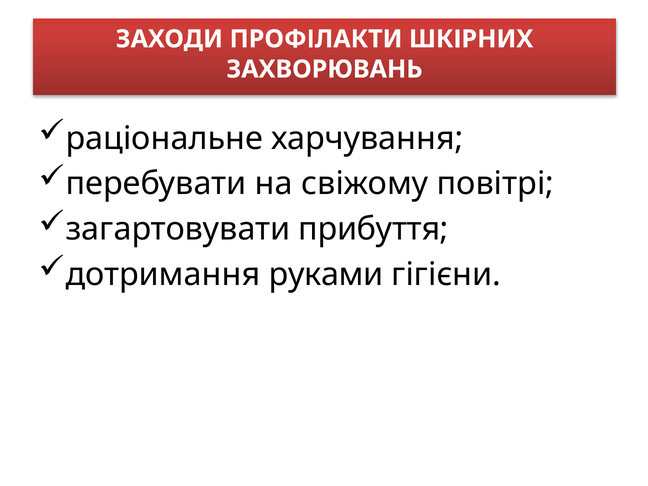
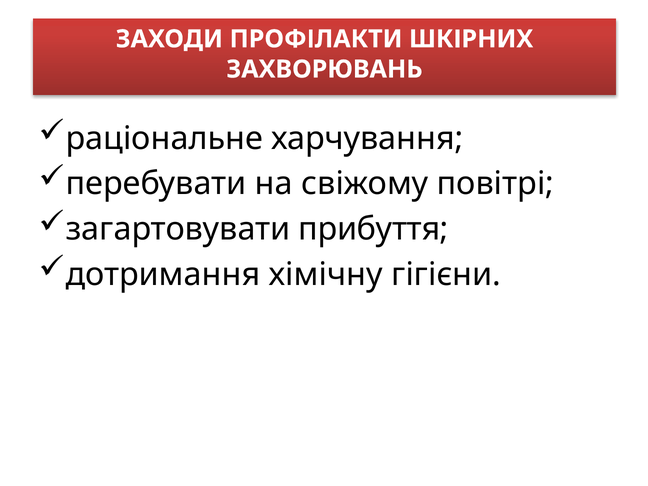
руками: руками -> хімічну
